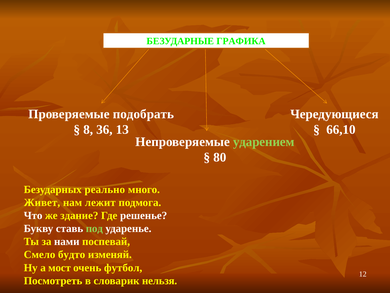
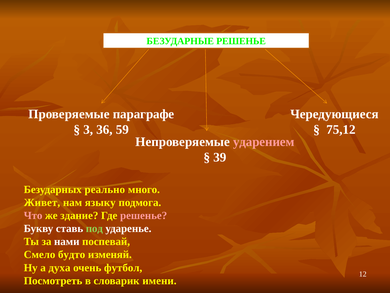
БЕЗУДАРНЫЕ ГРАФИКА: ГРАФИКА -> РЕШЕНЬЕ
подобрать: подобрать -> параграфе
8: 8 -> 3
13: 13 -> 59
66,10: 66,10 -> 75,12
ударением colour: light green -> pink
80: 80 -> 39
лежит: лежит -> языку
Что colour: white -> pink
решенье at (144, 215) colour: white -> pink
мост: мост -> духа
нельзя: нельзя -> имени
